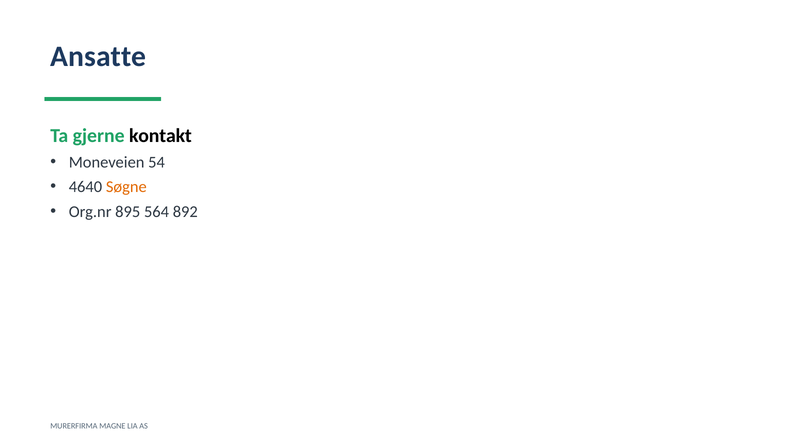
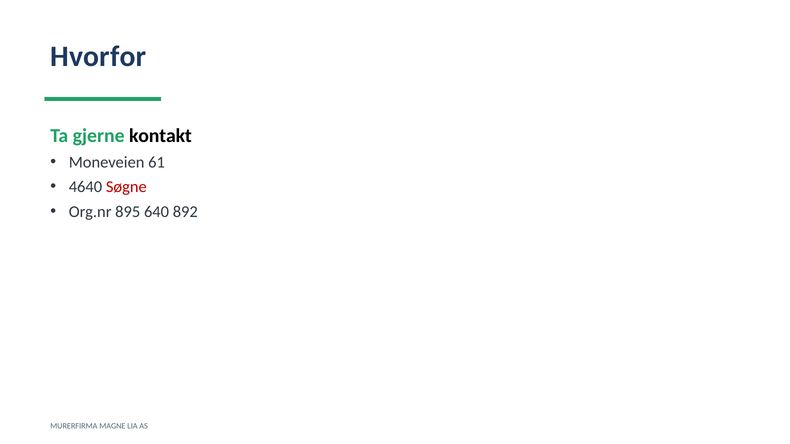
Ansatte: Ansatte -> Hvorfor
54: 54 -> 61
Søgne colour: orange -> red
564: 564 -> 640
